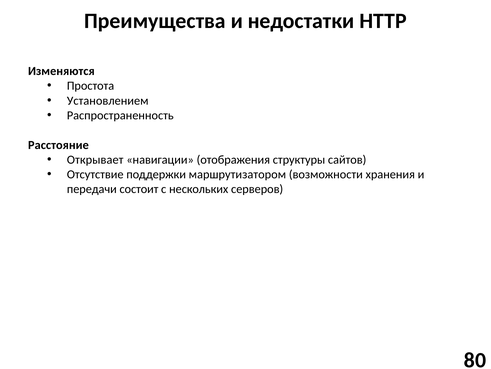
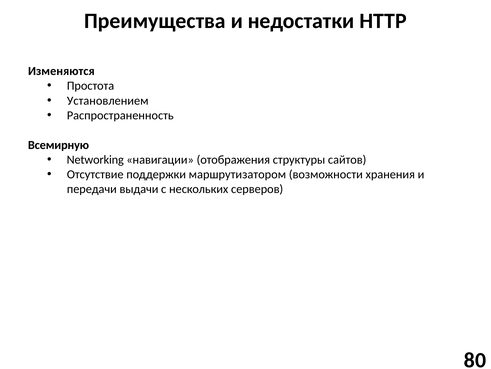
Расстояние: Расстояние -> Всемирную
Открывает: Открывает -> Networking
состоит: состоит -> выдачи
